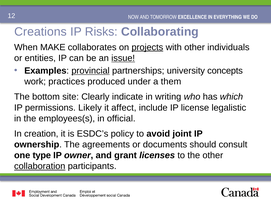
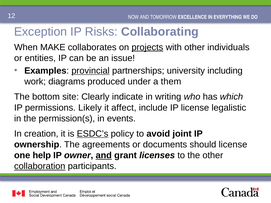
Creations: Creations -> Exception
issue underline: present -> none
concepts: concepts -> including
practices: practices -> diagrams
employees(s: employees(s -> permission(s
official: official -> events
ESDC’s underline: none -> present
should consult: consult -> license
type: type -> help
and at (104, 156) underline: none -> present
